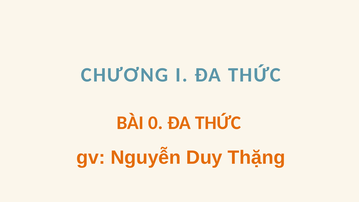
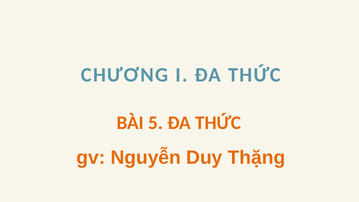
0: 0 -> 5
